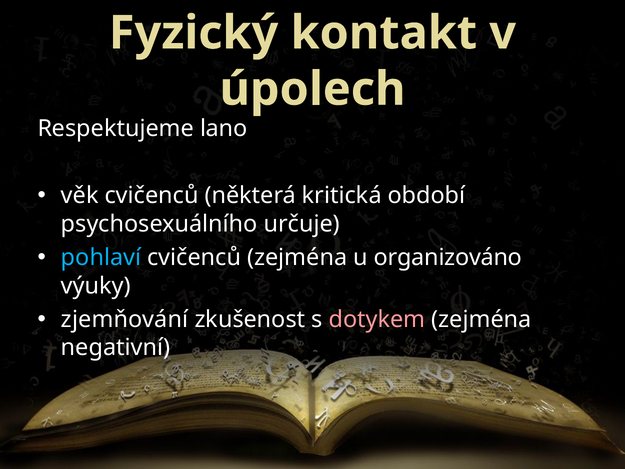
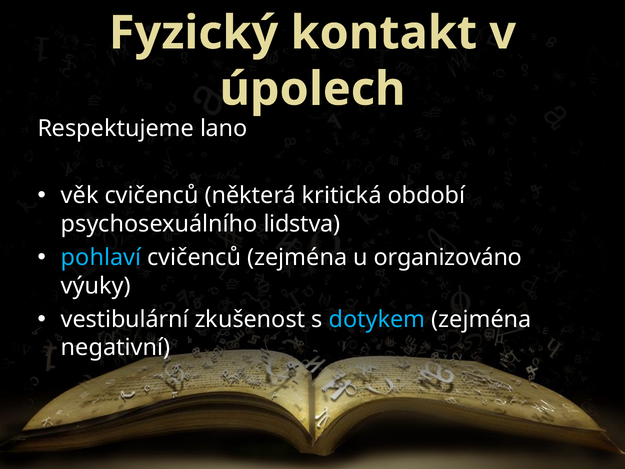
určuje: určuje -> lidstva
zjemňování: zjemňování -> vestibulární
dotykem colour: pink -> light blue
